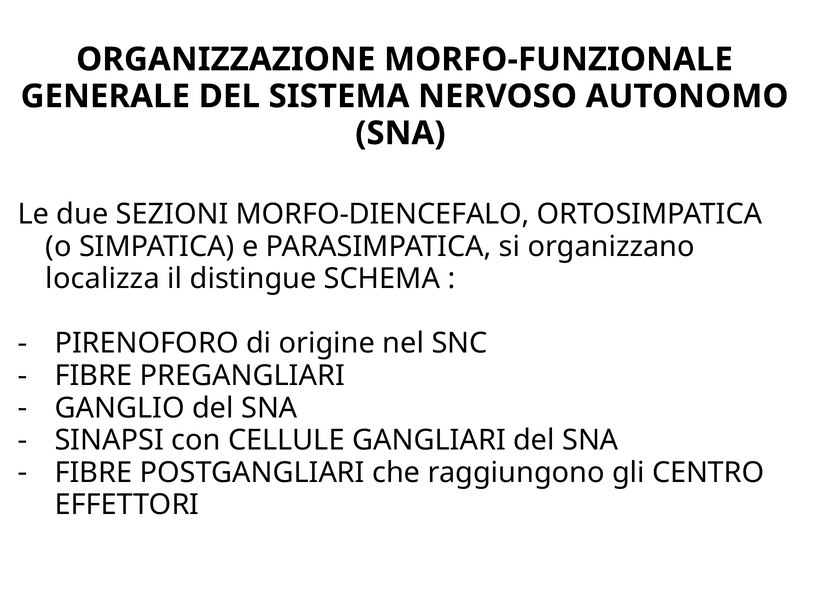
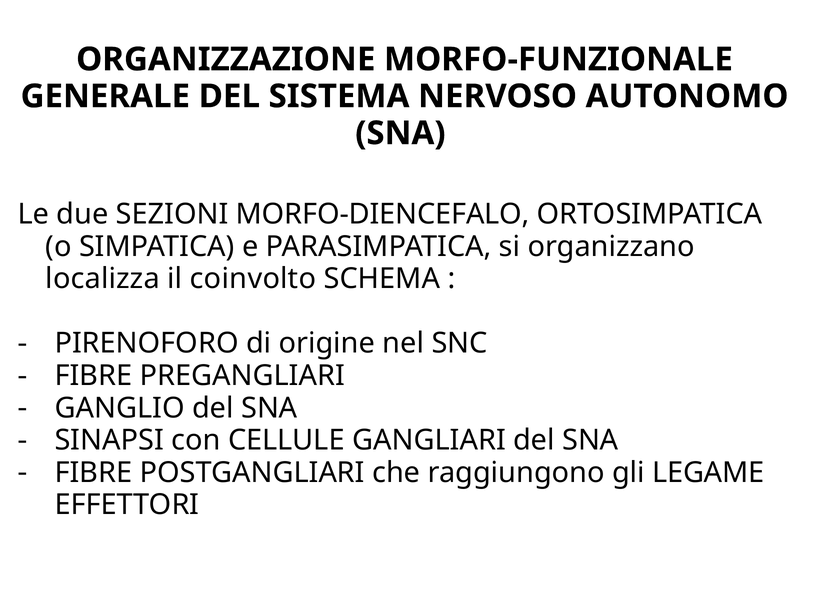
distingue: distingue -> coinvolto
CENTRO: CENTRO -> LEGAME
